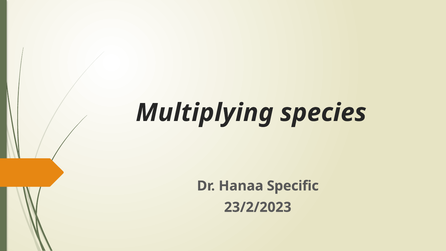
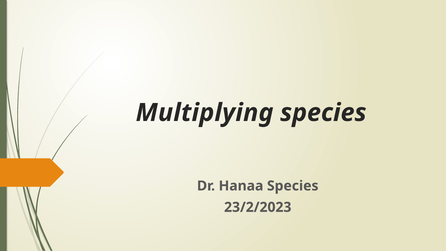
Hanaa Specific: Specific -> Species
